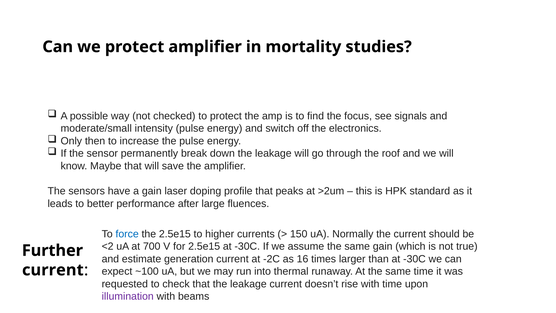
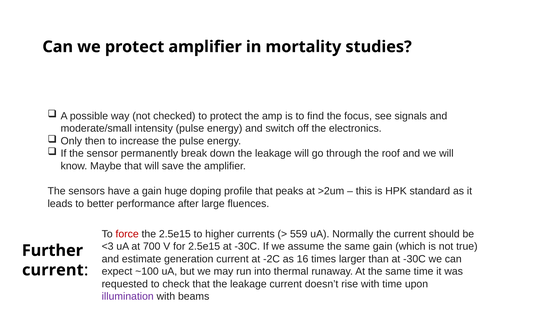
laser: laser -> huge
force colour: blue -> red
150: 150 -> 559
<2: <2 -> <3
